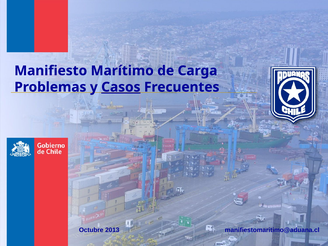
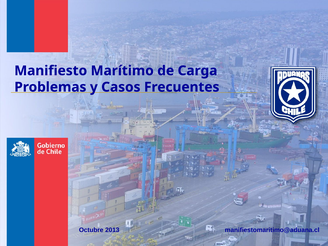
Casos underline: present -> none
